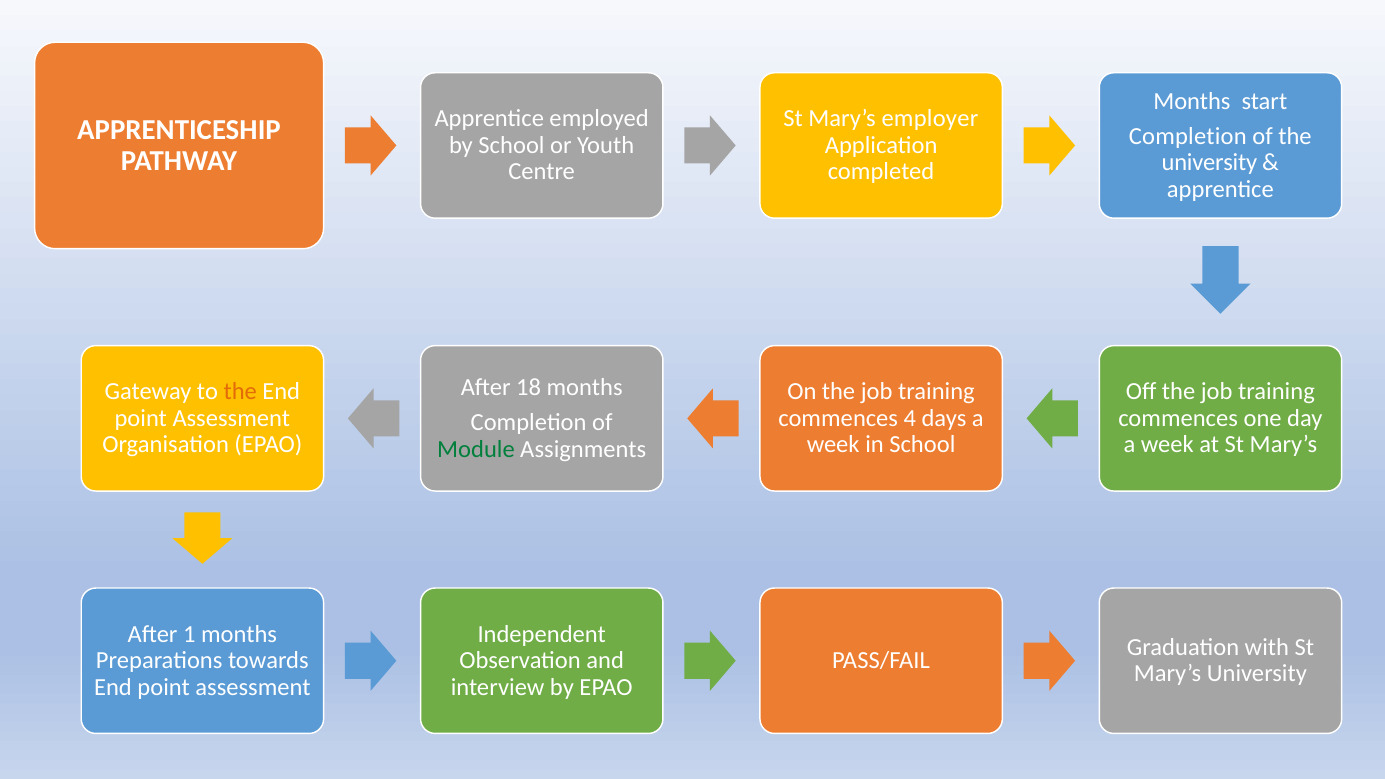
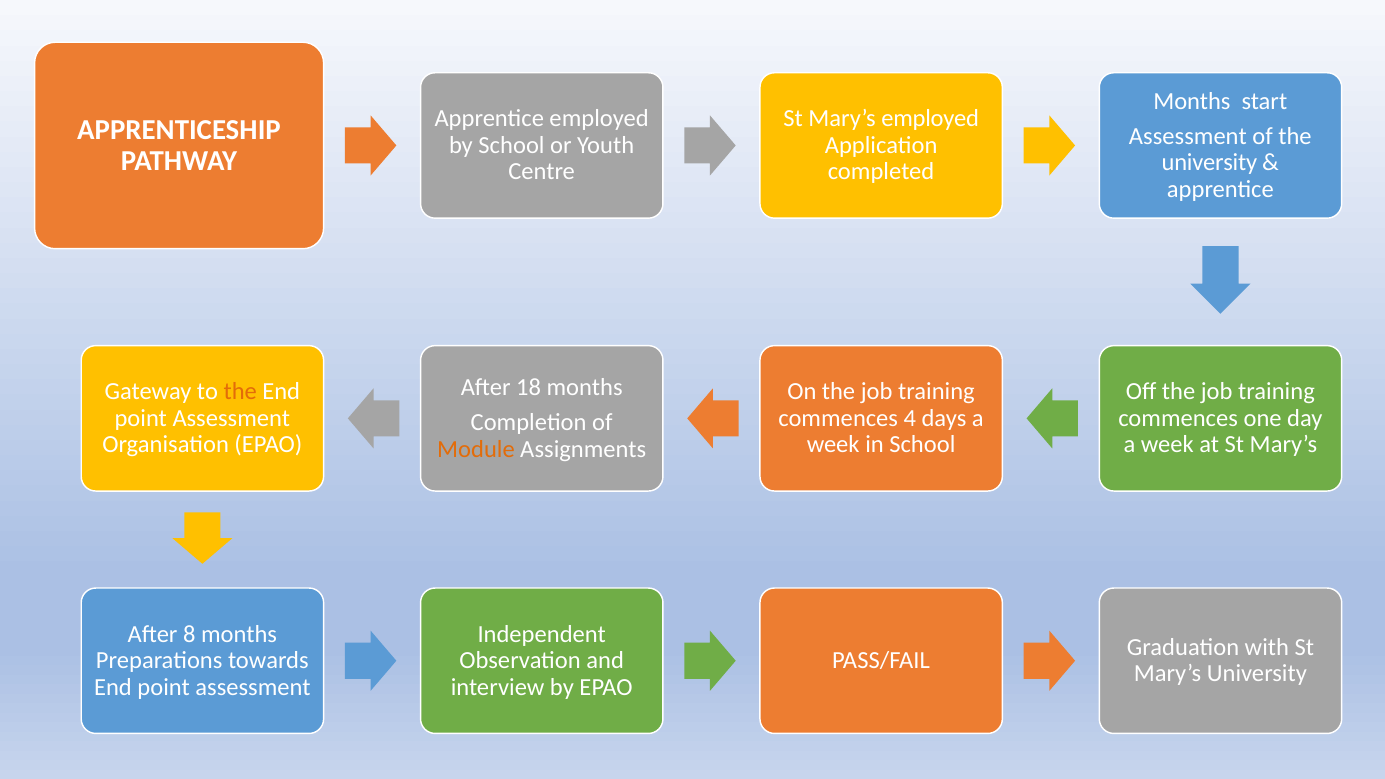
Mary’s employer: employer -> employed
Completion at (1188, 136): Completion -> Assessment
Module colour: green -> orange
1: 1 -> 8
